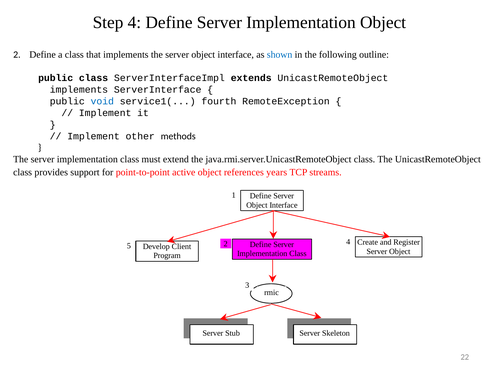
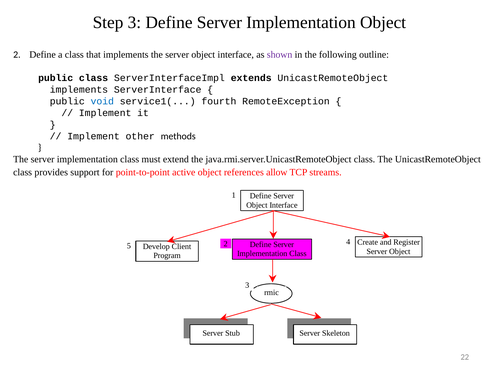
Step 4: 4 -> 3
shown colour: blue -> purple
years: years -> allow
